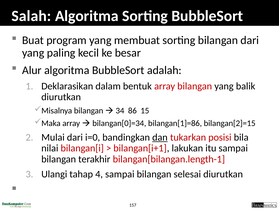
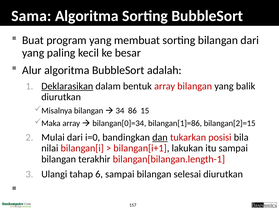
Salah: Salah -> Sama
Deklarasikan underline: none -> present
4: 4 -> 6
